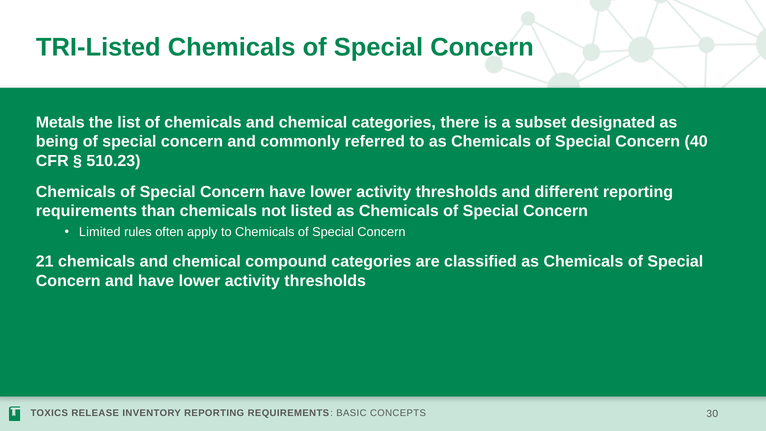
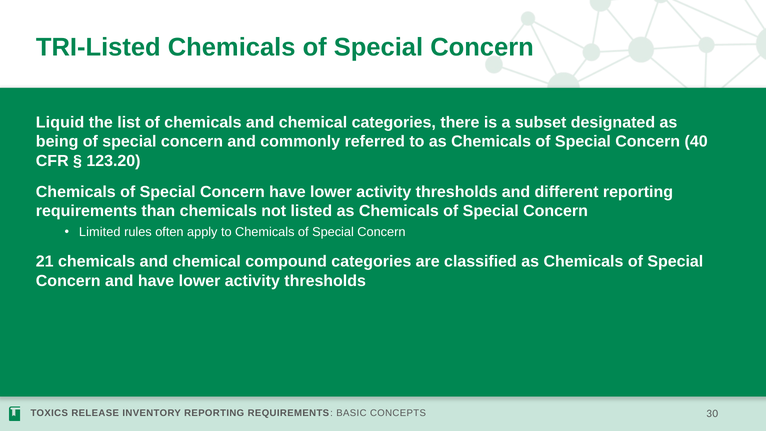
Metals: Metals -> Liquid
510.23: 510.23 -> 123.20
